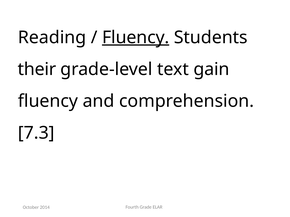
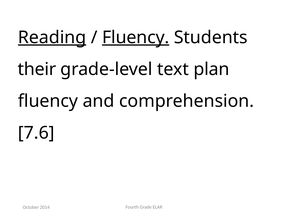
Reading underline: none -> present
gain: gain -> plan
7.3: 7.3 -> 7.6
